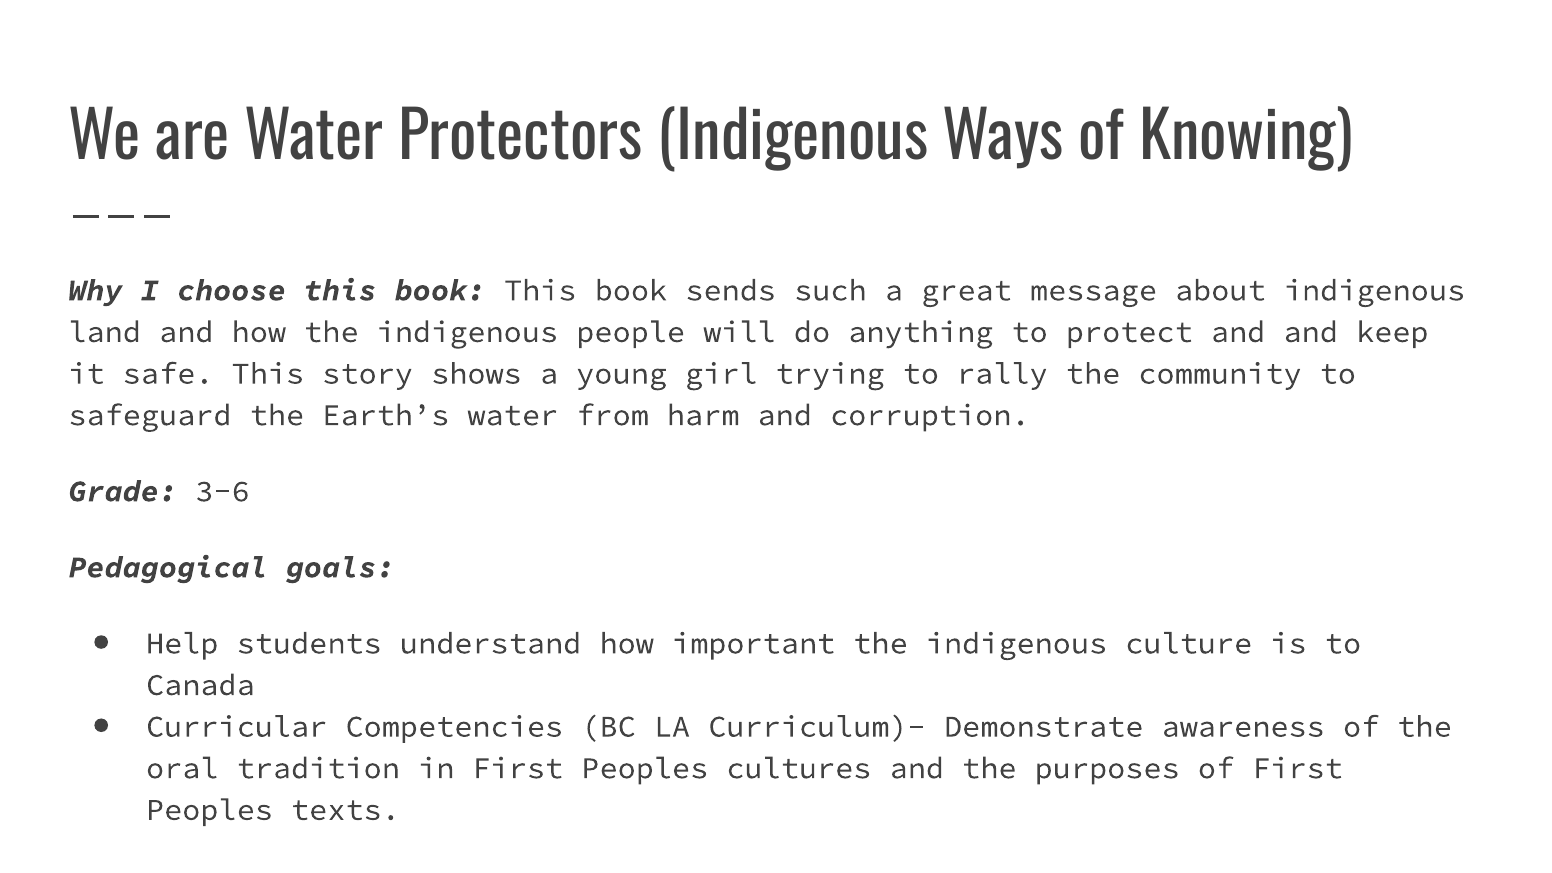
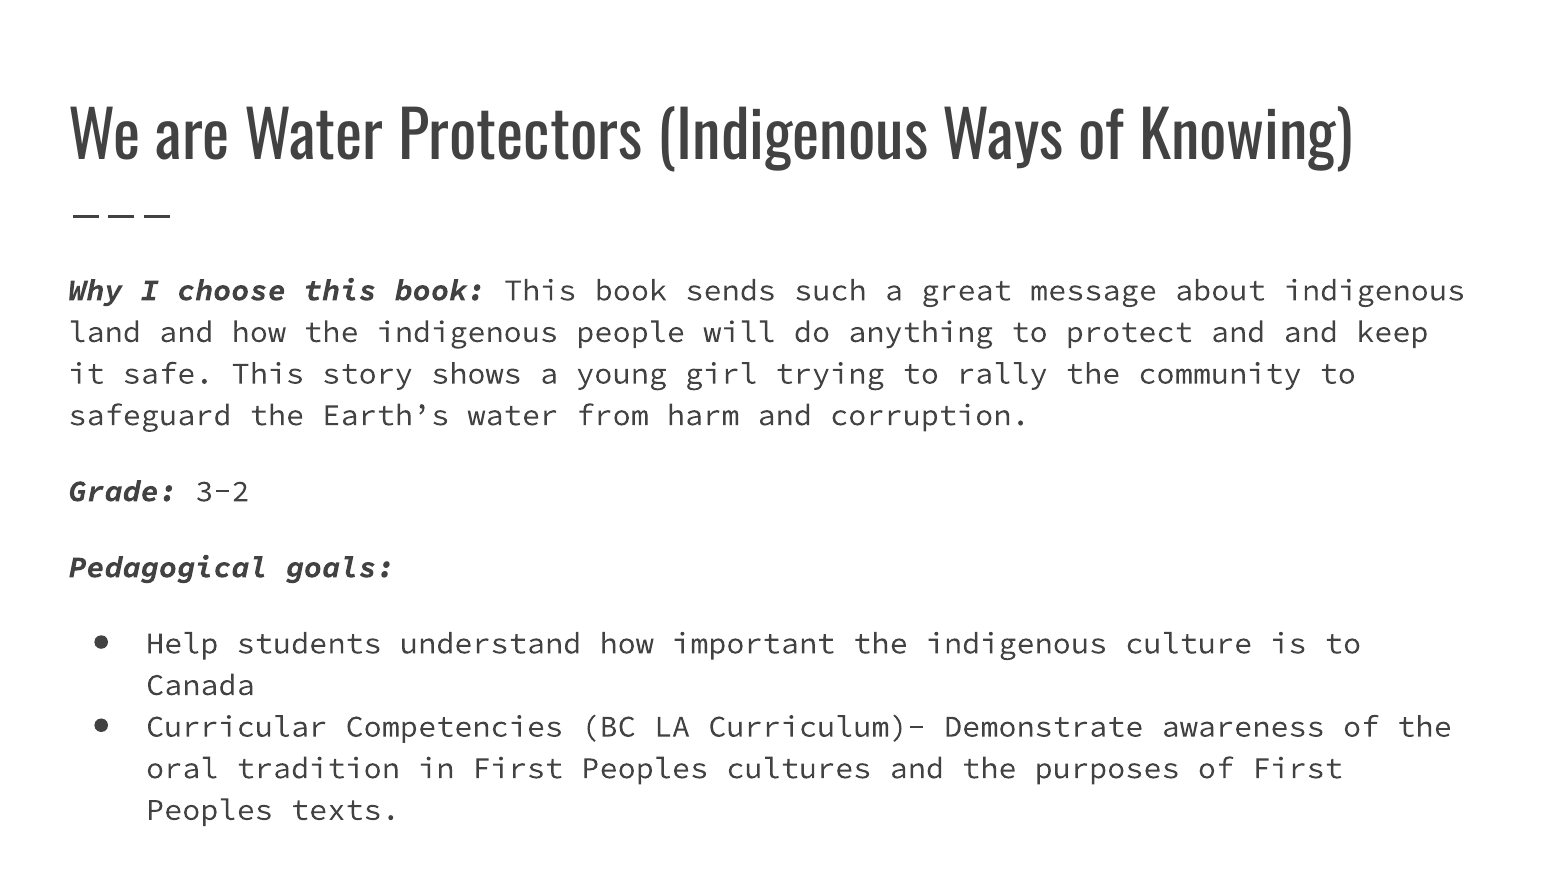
3-6: 3-6 -> 3-2
